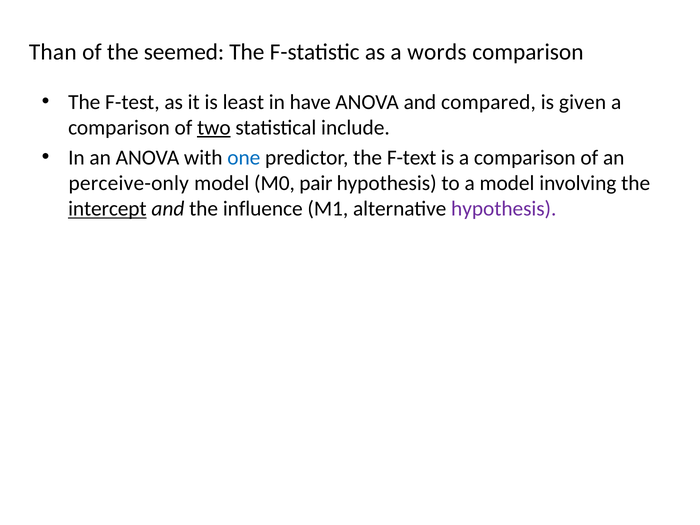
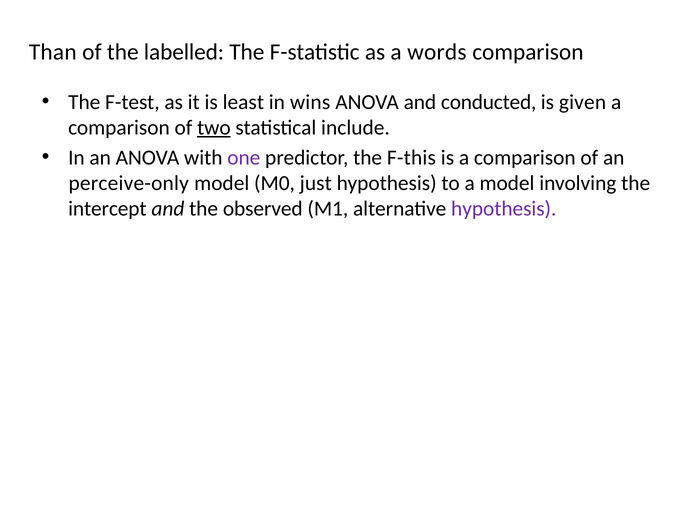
seemed: seemed -> labelled
have: have -> wins
compared: compared -> conducted
one colour: blue -> purple
F-text: F-text -> F-this
pair: pair -> just
intercept underline: present -> none
influence: influence -> observed
